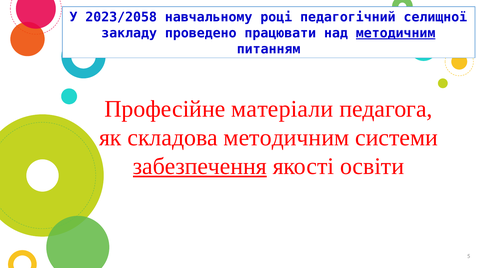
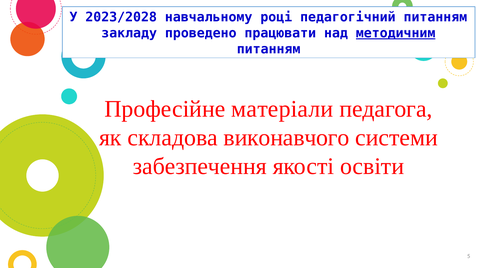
2023/2058: 2023/2058 -> 2023/2028
педагогічний селищної: селищної -> питанням
складова методичним: методичним -> виконавчого
забезпечення underline: present -> none
